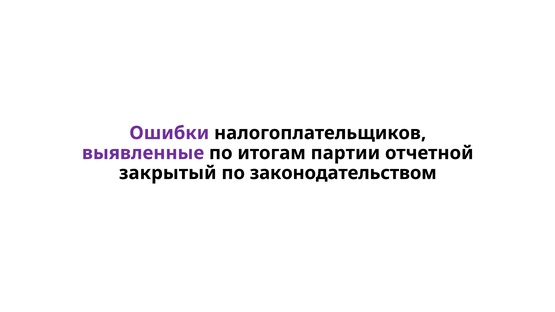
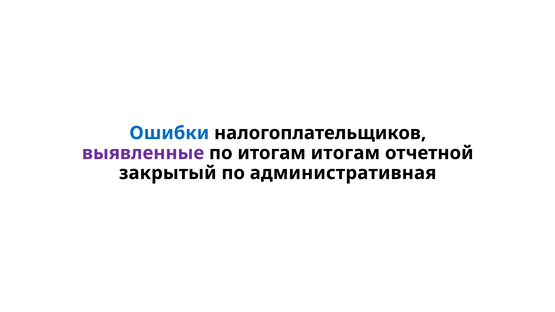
Ошибки colour: purple -> blue
итогам партии: партии -> итогам
законодательством: законодательством -> административная
